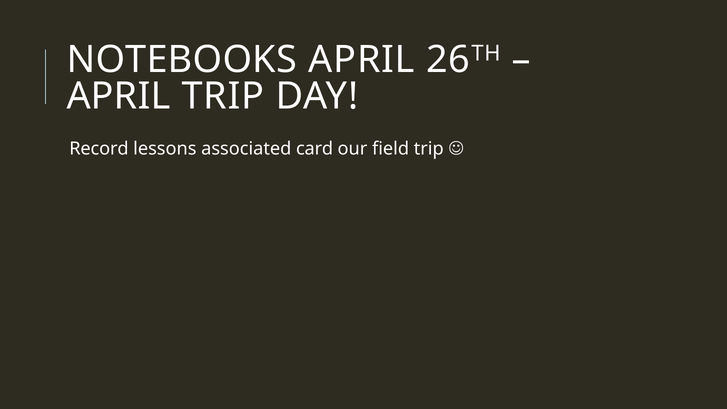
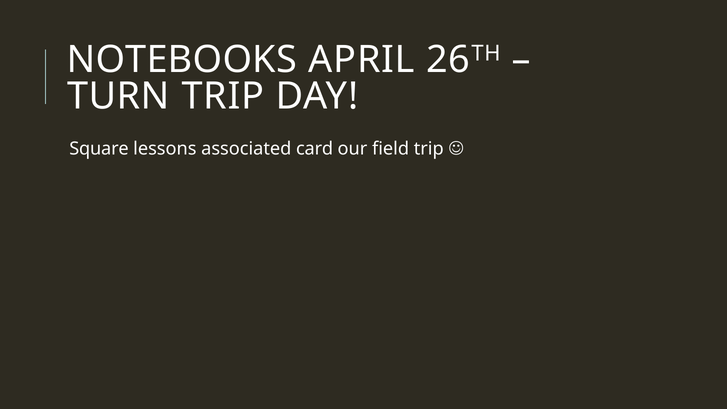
APRIL at (118, 96): APRIL -> TURN
Record: Record -> Square
